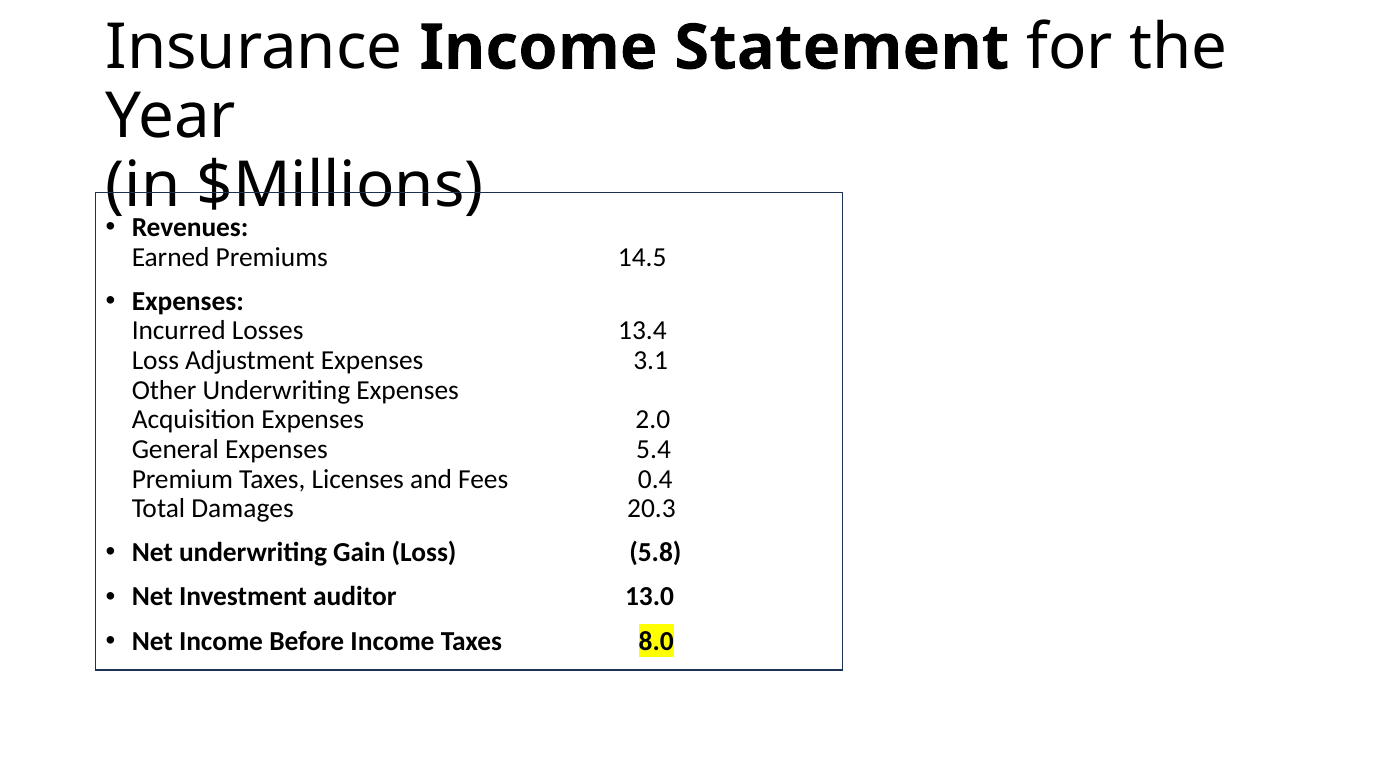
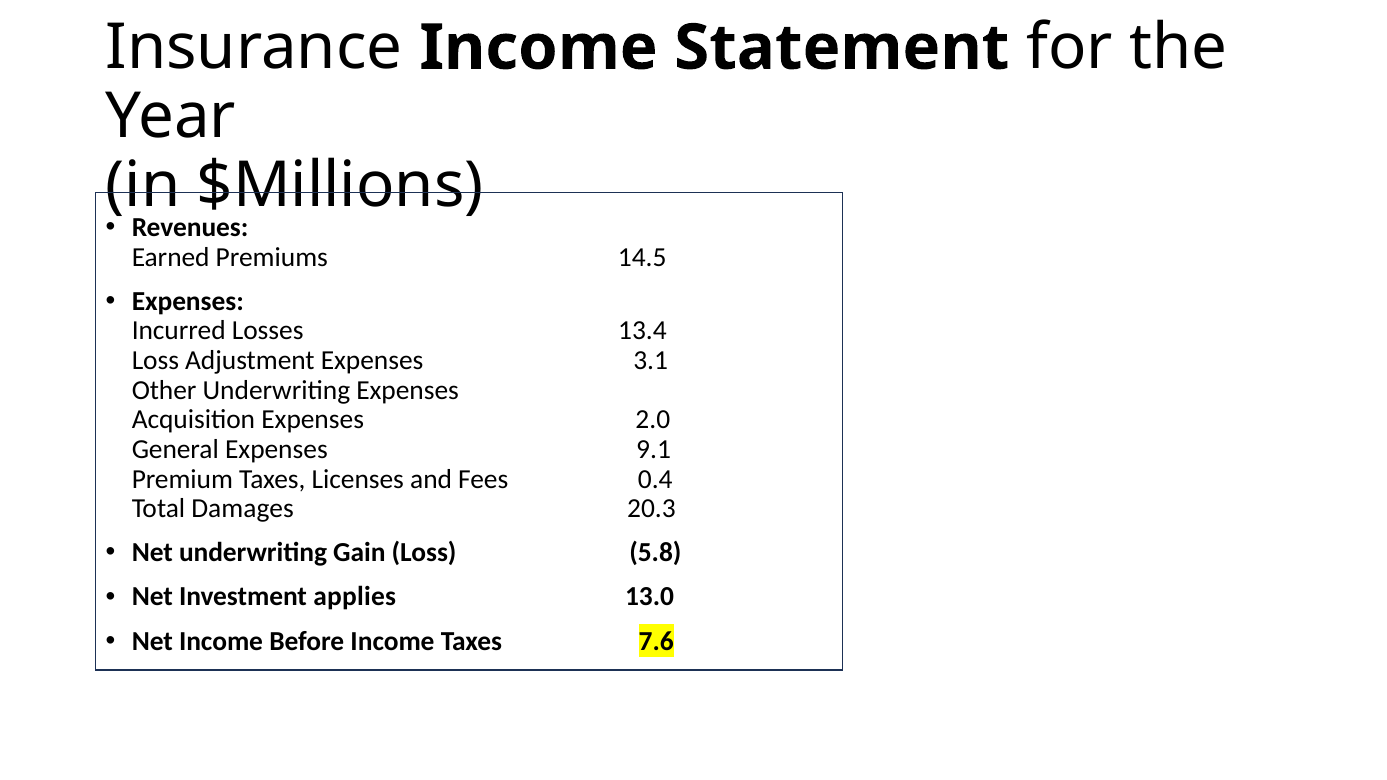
5.4: 5.4 -> 9.1
auditor: auditor -> applies
8.0: 8.0 -> 7.6
